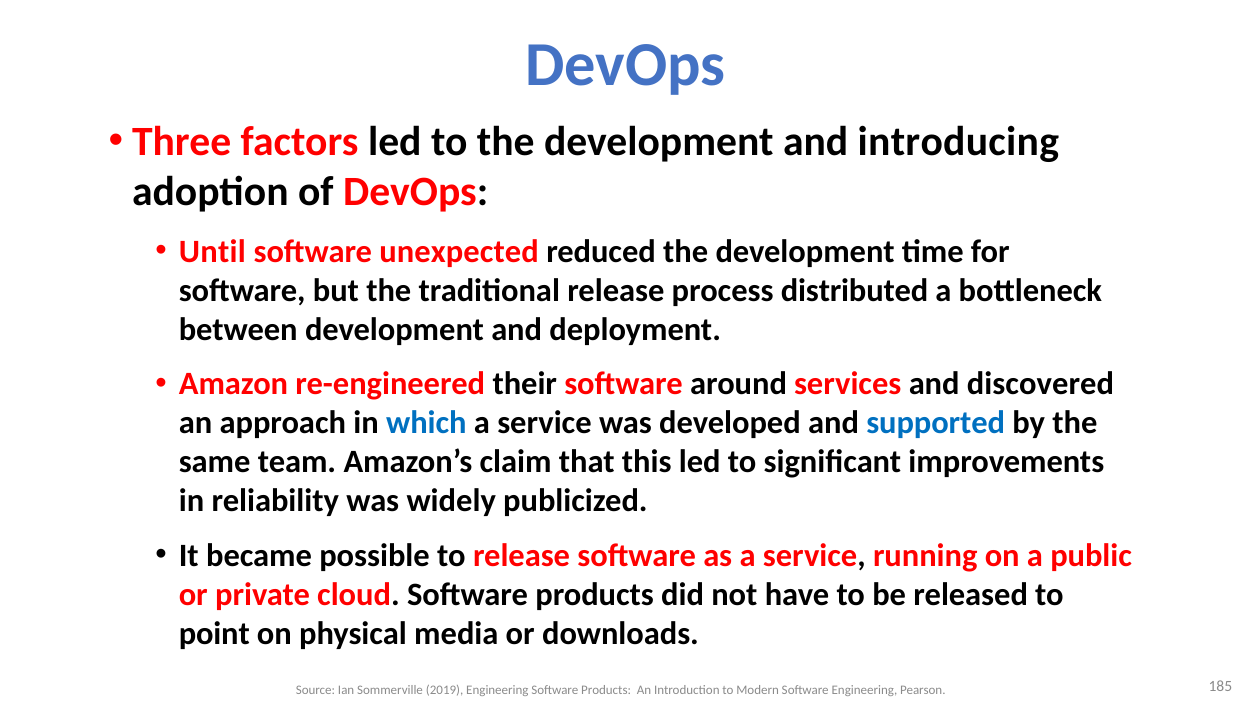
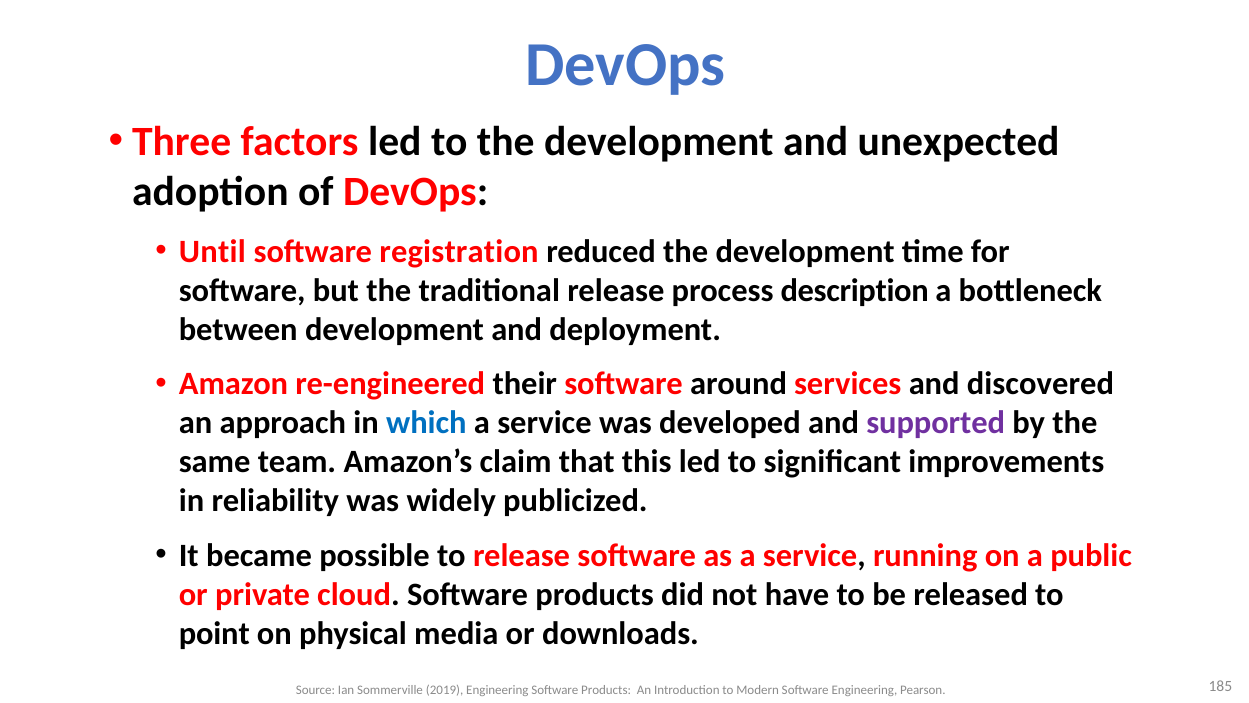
introducing: introducing -> unexpected
unexpected: unexpected -> registration
distributed: distributed -> description
supported colour: blue -> purple
